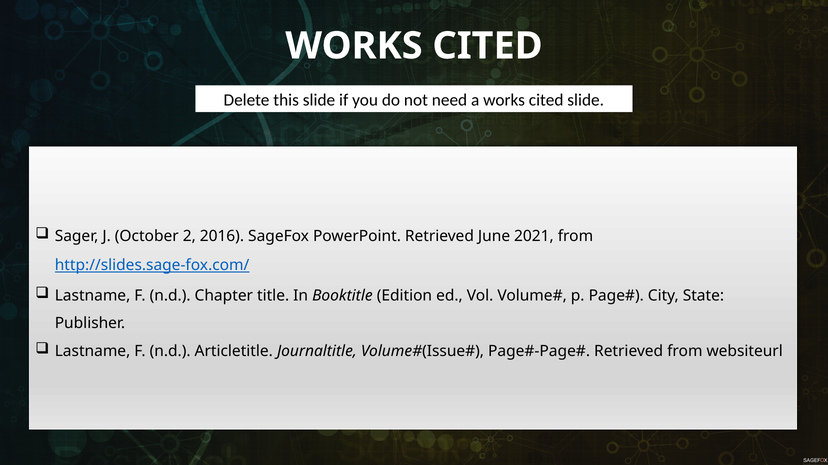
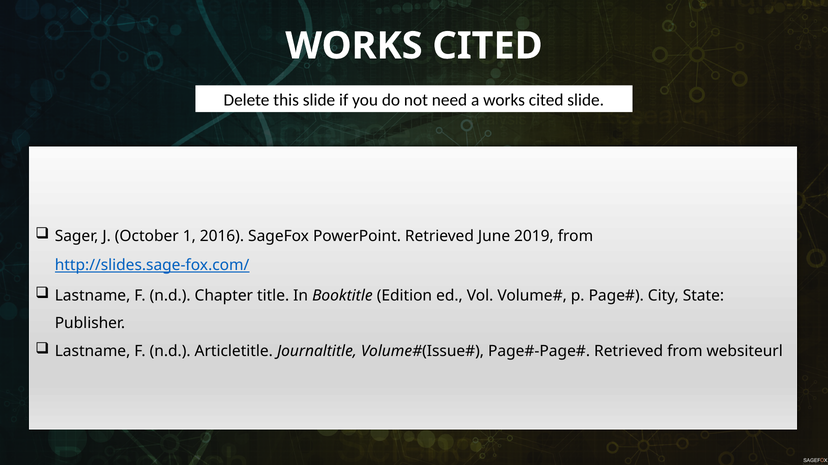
2: 2 -> 1
2021: 2021 -> 2019
